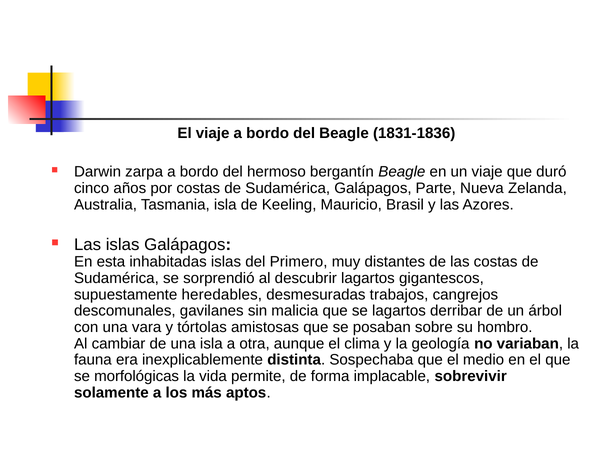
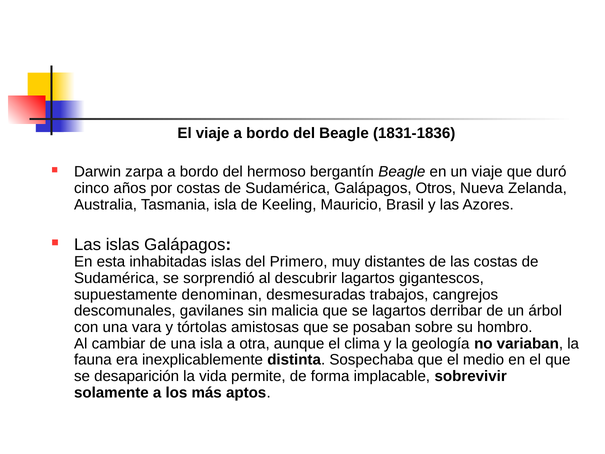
Parte: Parte -> Otros
heredables: heredables -> denominan
morfológicas: morfológicas -> desaparición
